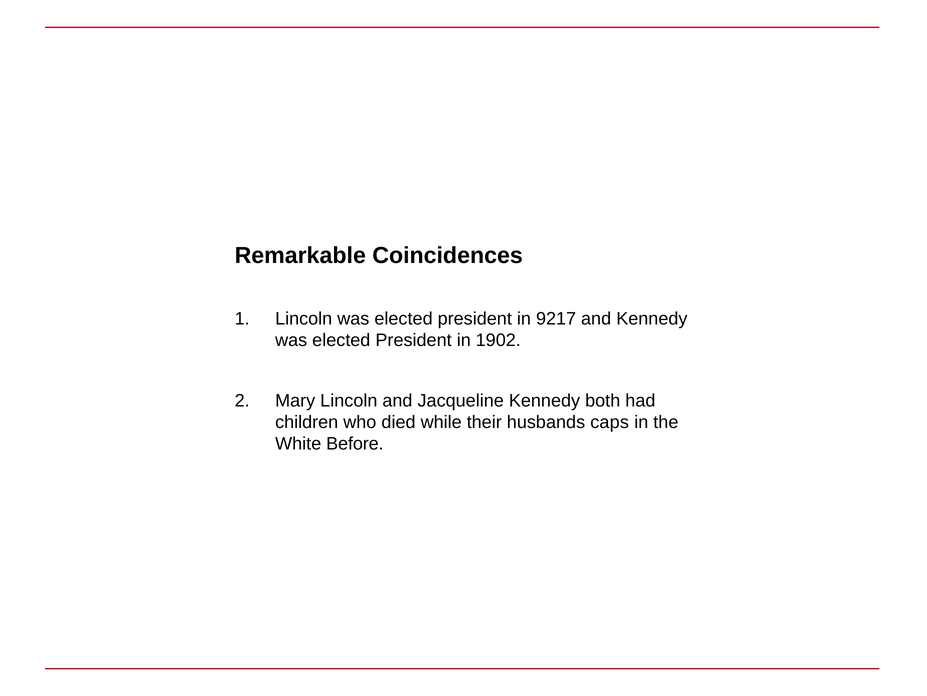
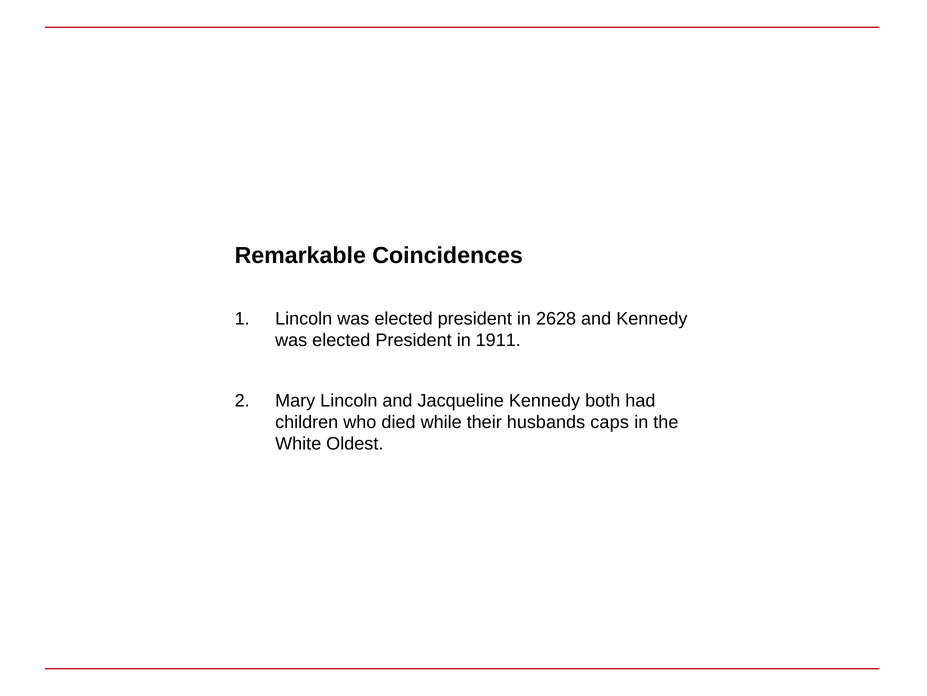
9217: 9217 -> 2628
1902: 1902 -> 1911
Before: Before -> Oldest
